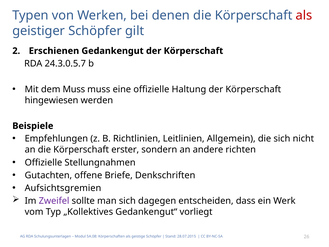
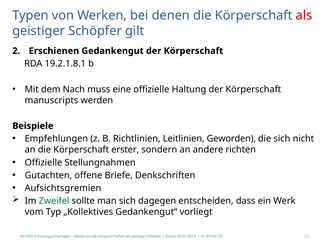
24.3.0.5.7: 24.3.0.5.7 -> 19.2.1.8.1
dem Muss: Muss -> Nach
hingewiesen: hingewiesen -> manuscripts
Allgemein: Allgemein -> Geworden
Zweifel colour: purple -> green
